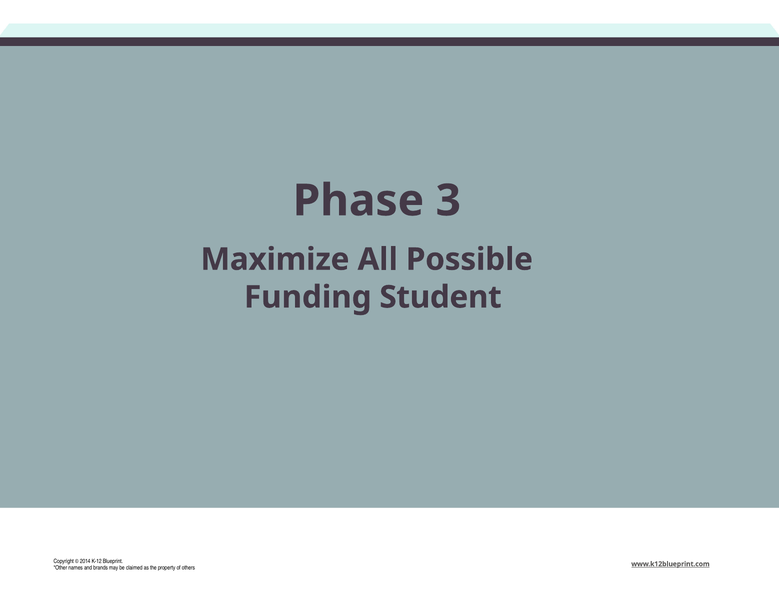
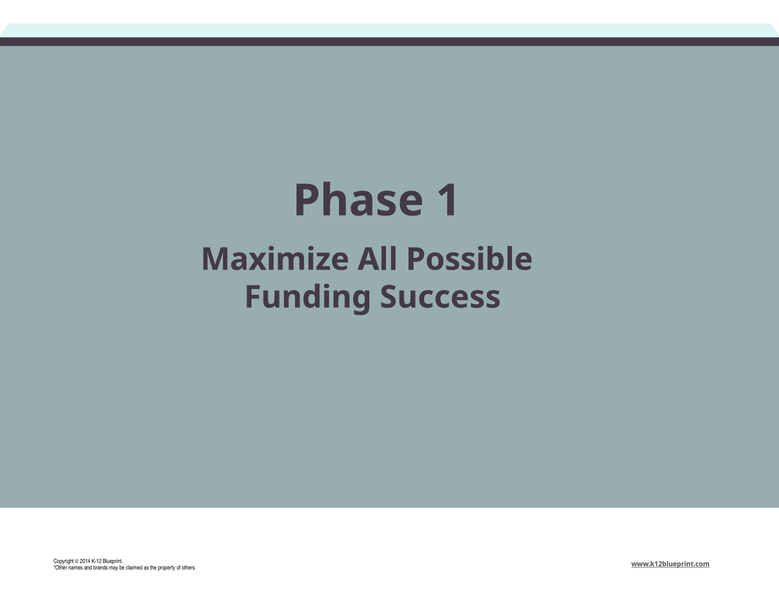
3: 3 -> 1
Student: Student -> Success
